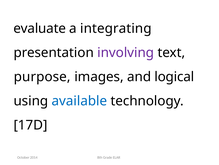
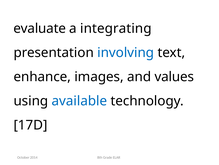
involving colour: purple -> blue
purpose: purpose -> enhance
logical: logical -> values
